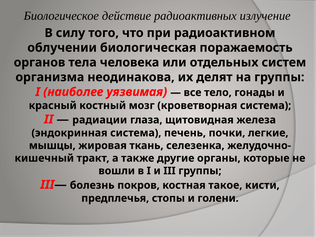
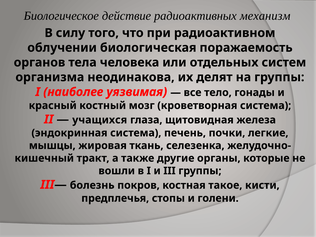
излучение: излучение -> механизм
радиации: радиации -> учащихся
